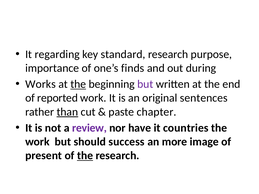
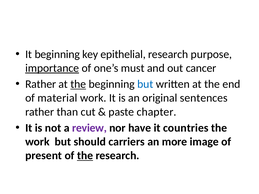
It regarding: regarding -> beginning
standard: standard -> epithelial
importance underline: none -> present
finds: finds -> must
during: during -> cancer
Works at (41, 84): Works -> Rather
but at (145, 84) colour: purple -> blue
reported: reported -> material
than underline: present -> none
success: success -> carriers
